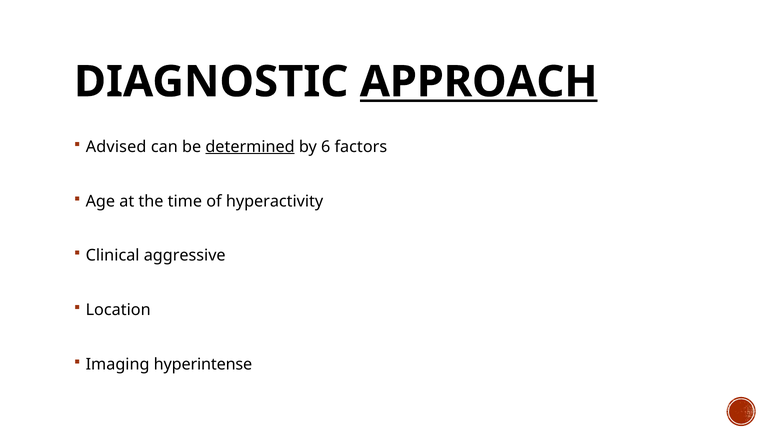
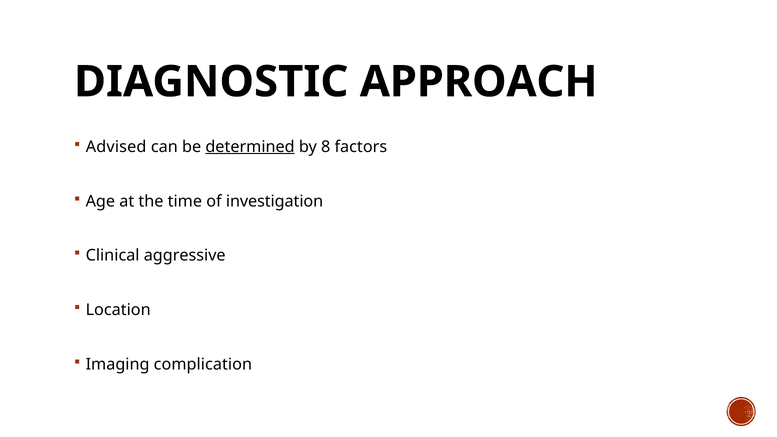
APPROACH underline: present -> none
6: 6 -> 8
hyperactivity: hyperactivity -> investigation
hyperintense: hyperintense -> complication
